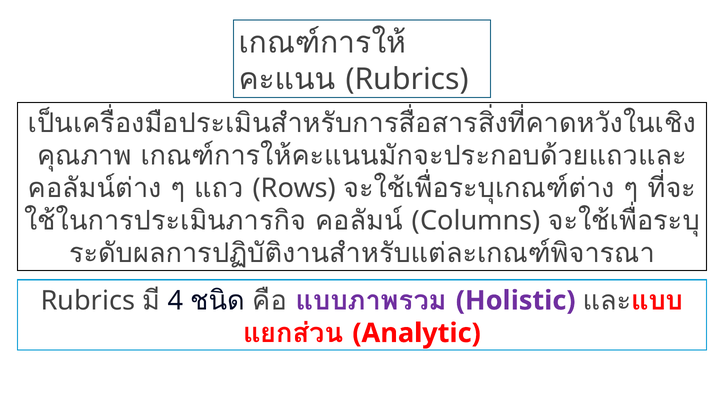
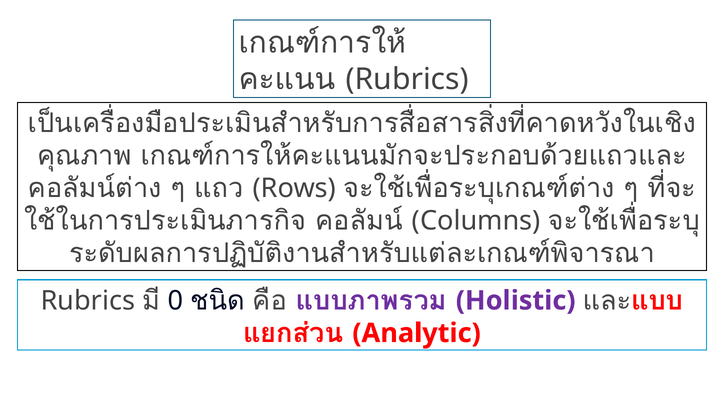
4: 4 -> 0
